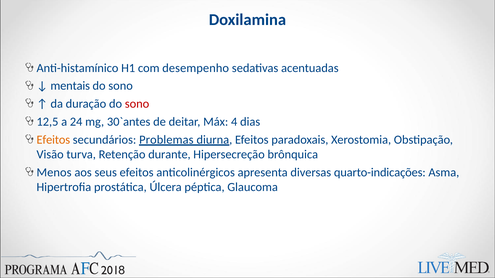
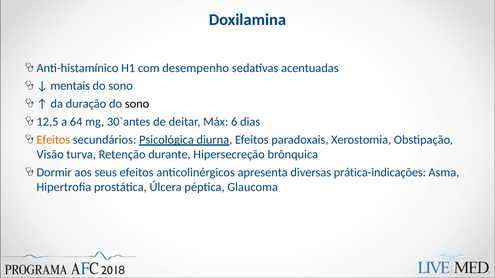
sono at (137, 104) colour: red -> black
24: 24 -> 64
4: 4 -> 6
Problemas: Problemas -> Psicológica
Menos: Menos -> Dormir
quarto-indicações: quarto-indicações -> prática-indicações
